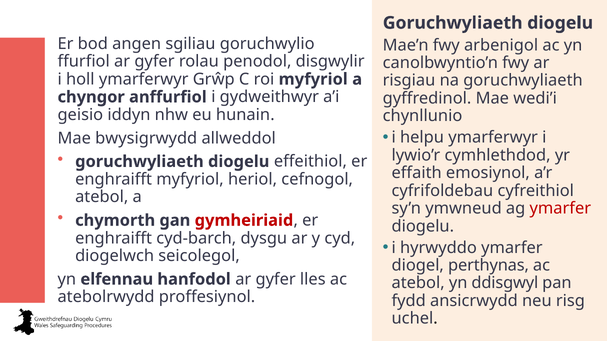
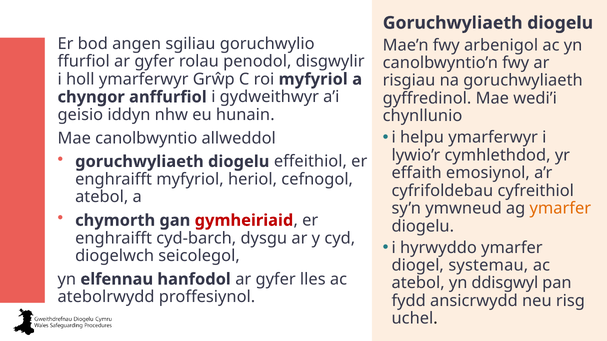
bwysigrwydd: bwysigrwydd -> canolbwyntio
ymarfer at (560, 209) colour: red -> orange
perthynas: perthynas -> systemau
